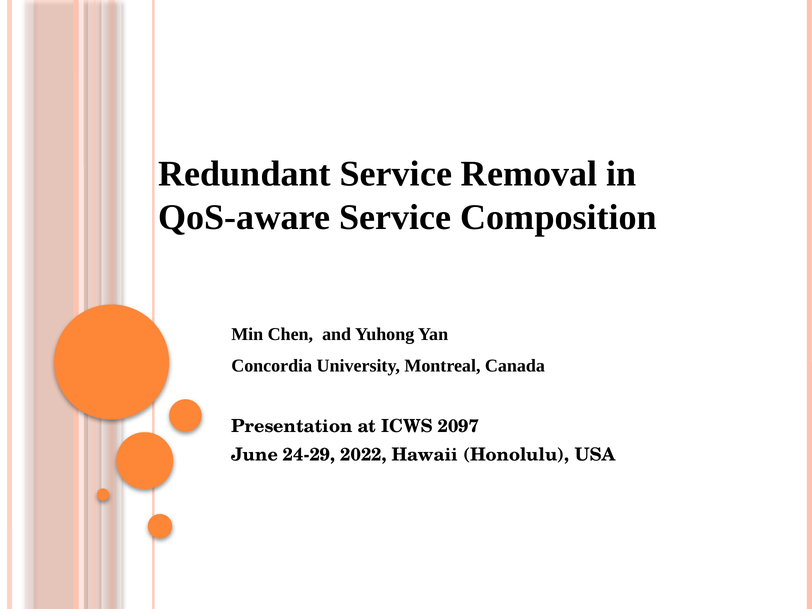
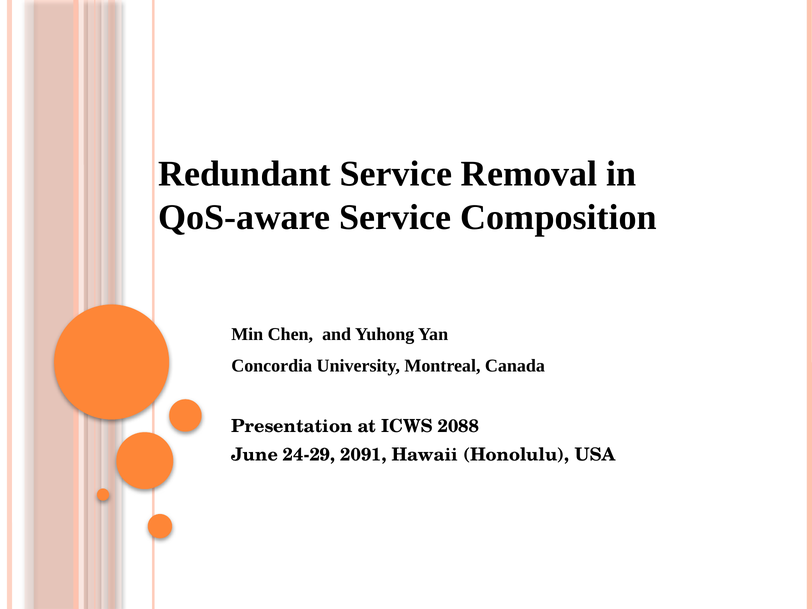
2097: 2097 -> 2088
2022: 2022 -> 2091
